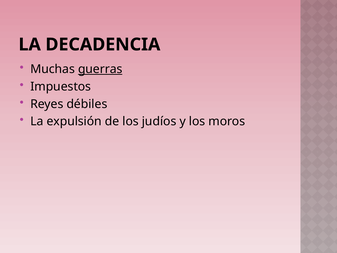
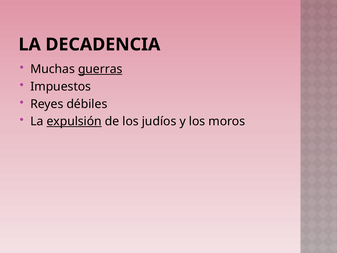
expulsión underline: none -> present
